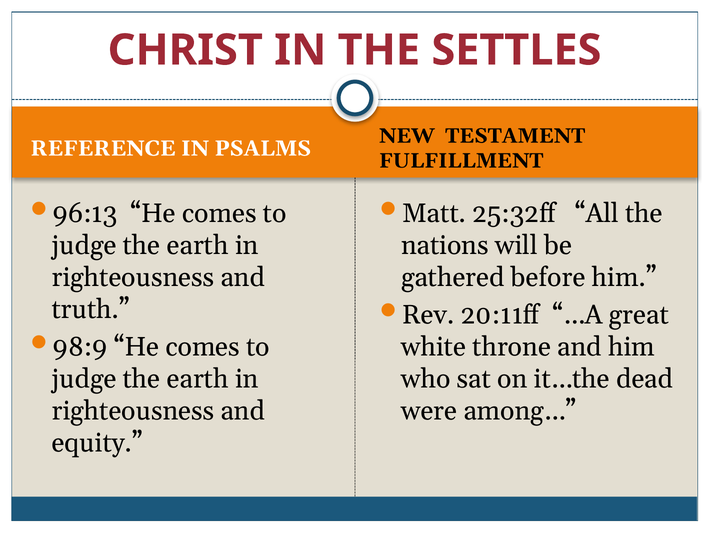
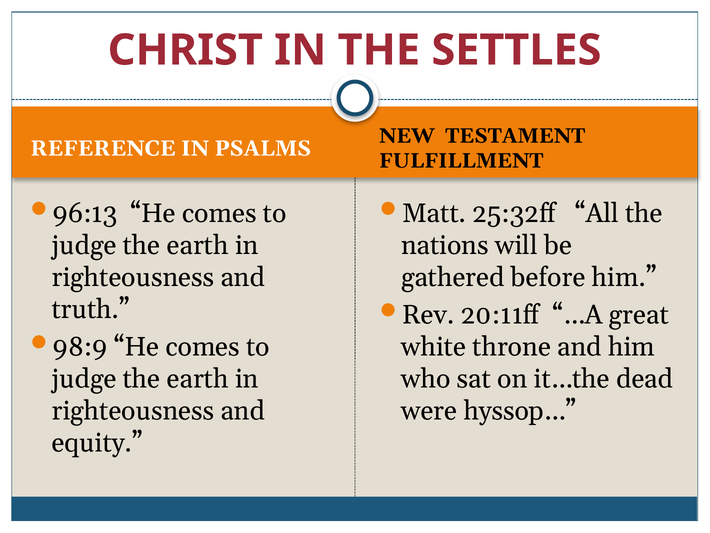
among…: among… -> hyssop…
